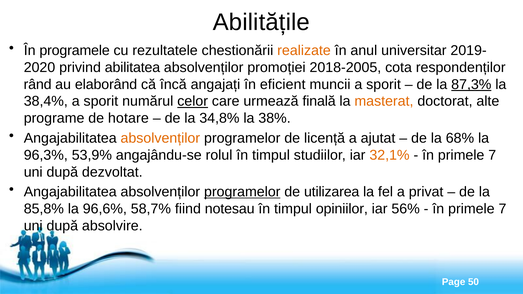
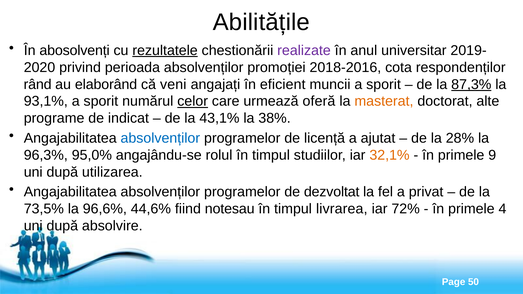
programele: programele -> abosolvenți
rezultatele underline: none -> present
realizate colour: orange -> purple
abilitatea: abilitatea -> perioada
2018-2005: 2018-2005 -> 2018-2016
încă: încă -> veni
38,4%: 38,4% -> 93,1%
finală: finală -> oferă
hotare: hotare -> indicat
34,8%: 34,8% -> 43,1%
absolvenților at (160, 138) colour: orange -> blue
68%: 68% -> 28%
53,9%: 53,9% -> 95,0%
7 at (492, 155): 7 -> 9
dezvoltat: dezvoltat -> utilizarea
programelor at (242, 192) underline: present -> none
utilizarea: utilizarea -> dezvoltat
85,8%: 85,8% -> 73,5%
58,7%: 58,7% -> 44,6%
opiniilor: opiniilor -> livrarea
56%: 56% -> 72%
7 at (502, 209): 7 -> 4
